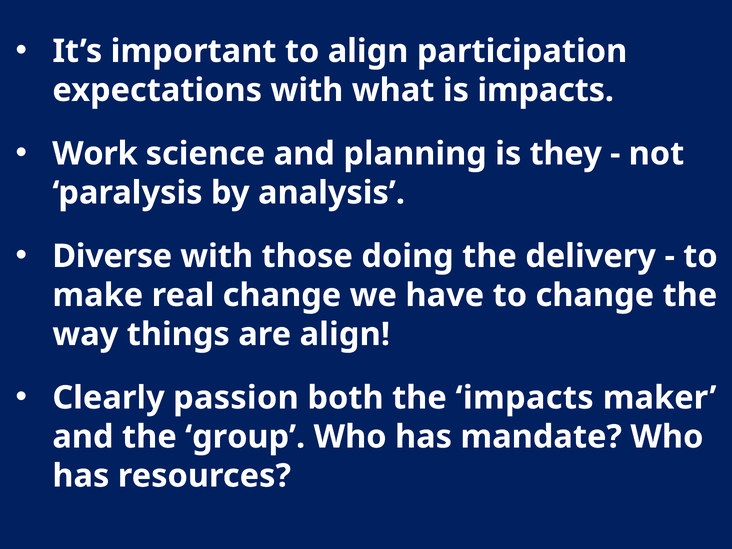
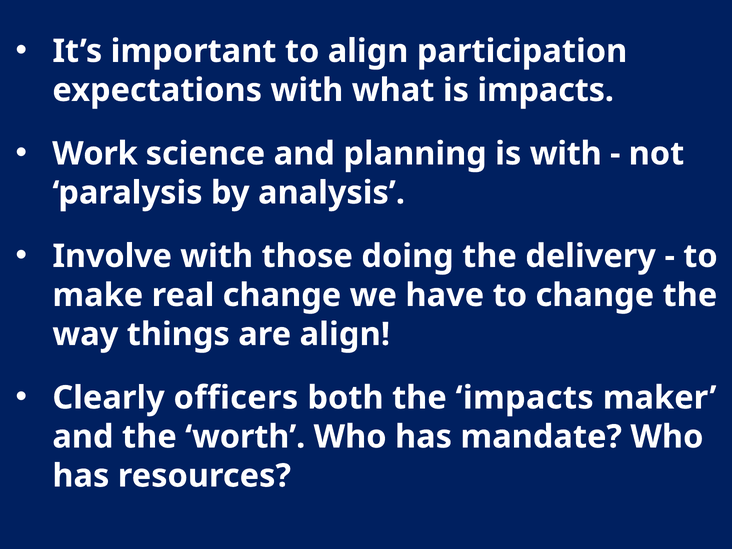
is they: they -> with
Diverse: Diverse -> Involve
passion: passion -> officers
group: group -> worth
